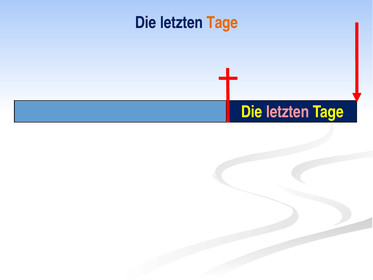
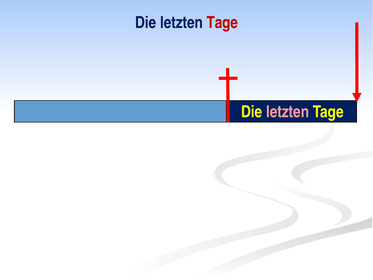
Tage at (222, 23) colour: orange -> red
